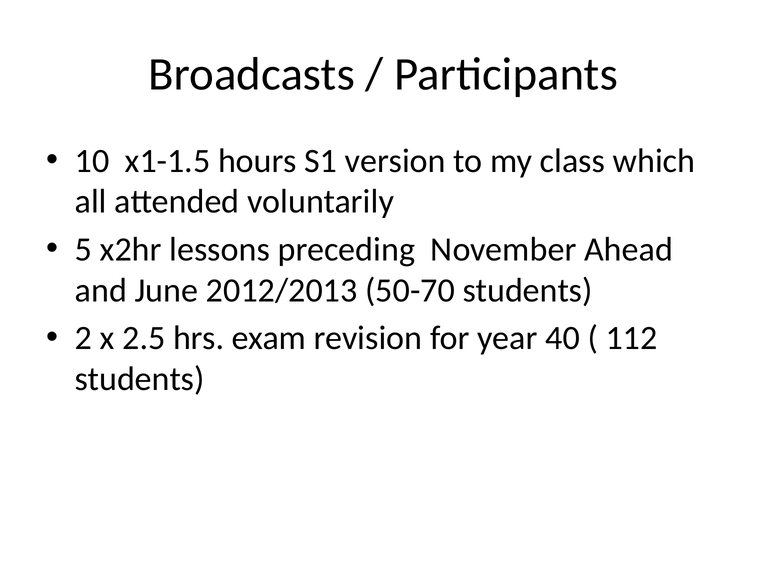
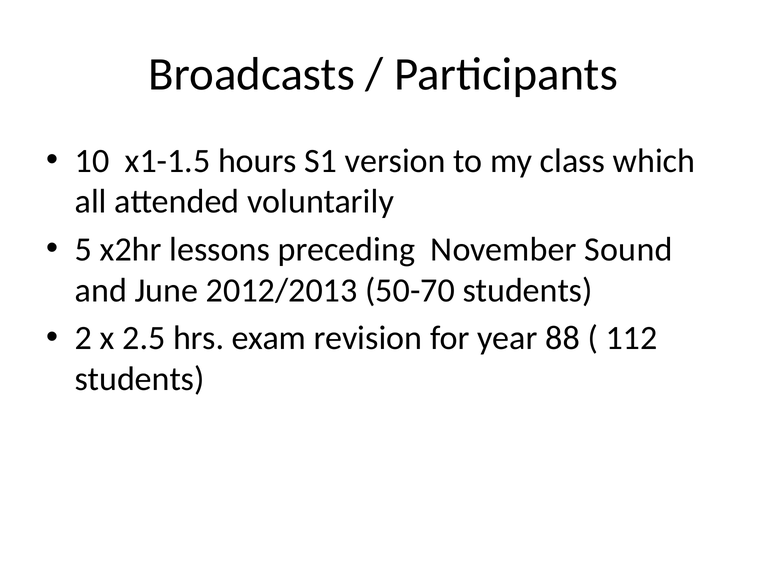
Ahead: Ahead -> Sound
40: 40 -> 88
